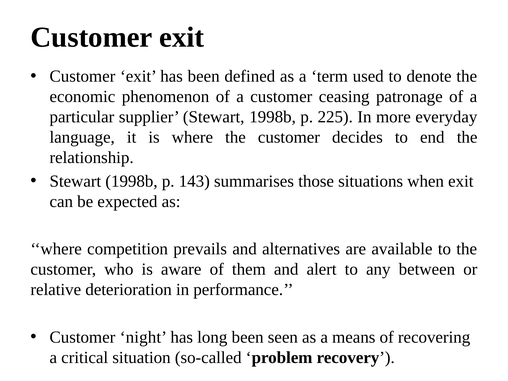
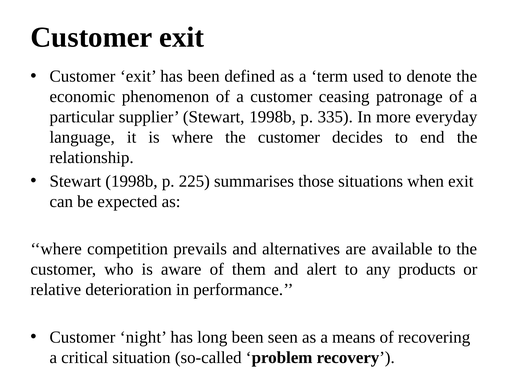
225: 225 -> 335
143: 143 -> 225
between: between -> products
